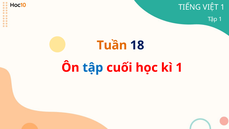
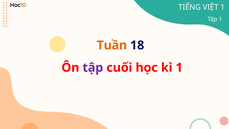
tập at (93, 68) colour: blue -> purple
